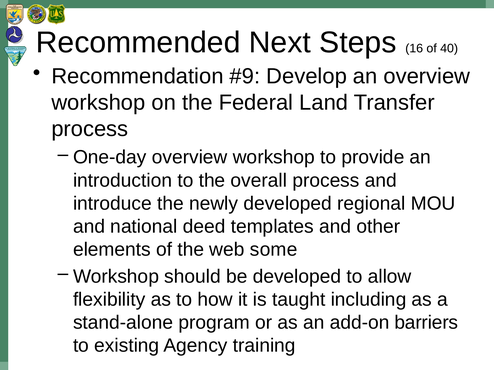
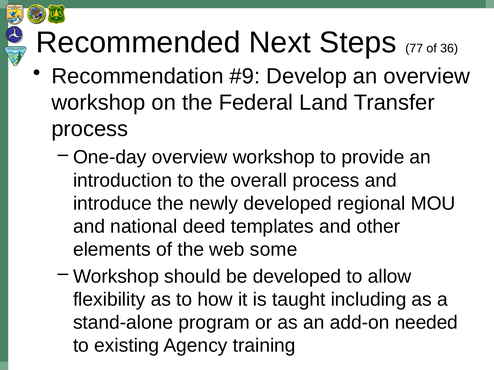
16: 16 -> 77
40: 40 -> 36
barriers: barriers -> needed
